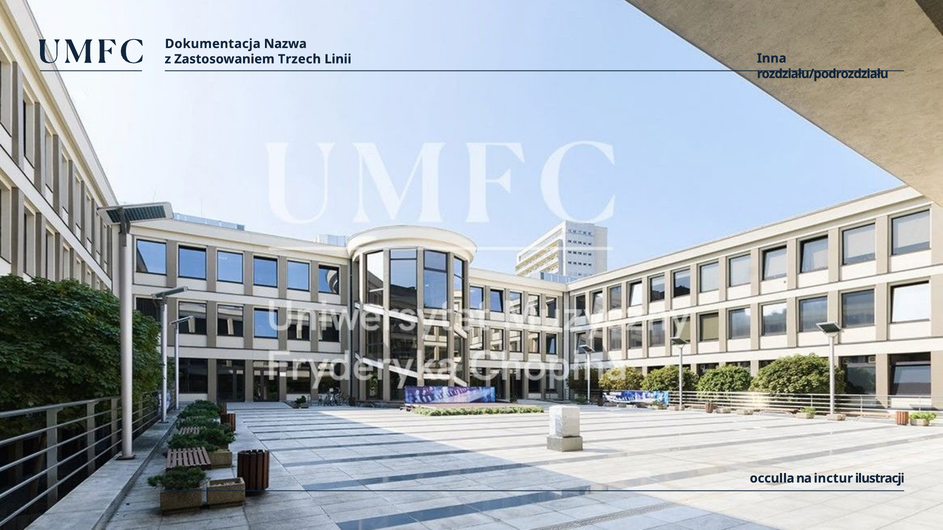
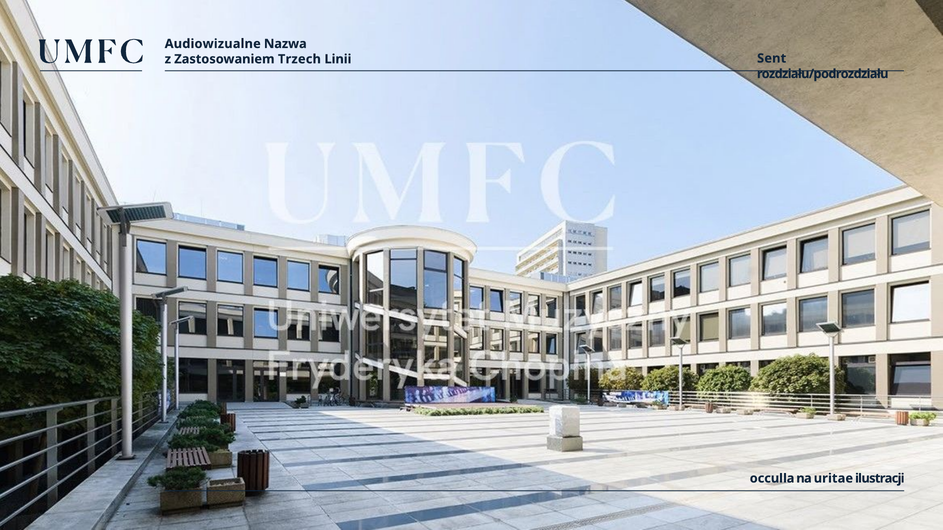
Dokumentacja: Dokumentacja -> Audiowizualne
Inna: Inna -> Sent
inctur: inctur -> uritae
